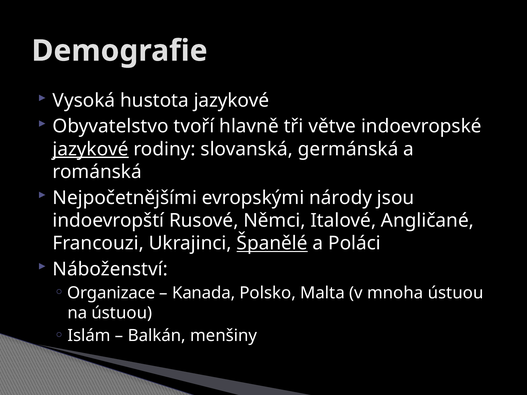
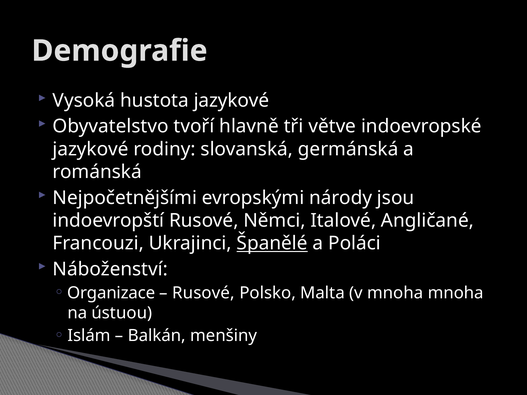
jazykové at (91, 149) underline: present -> none
Kanada at (204, 293): Kanada -> Rusové
mnoha ústuou: ústuou -> mnoha
